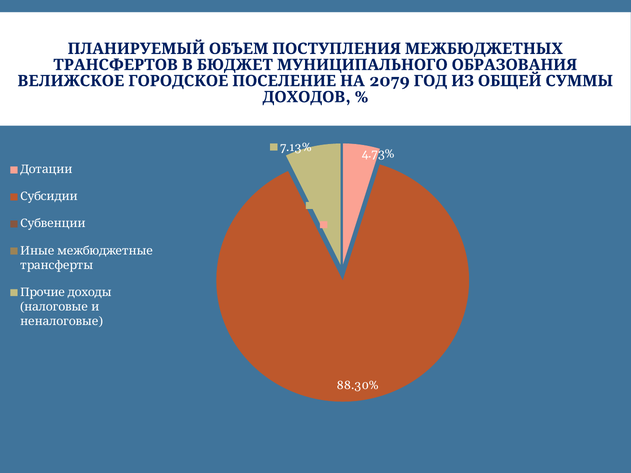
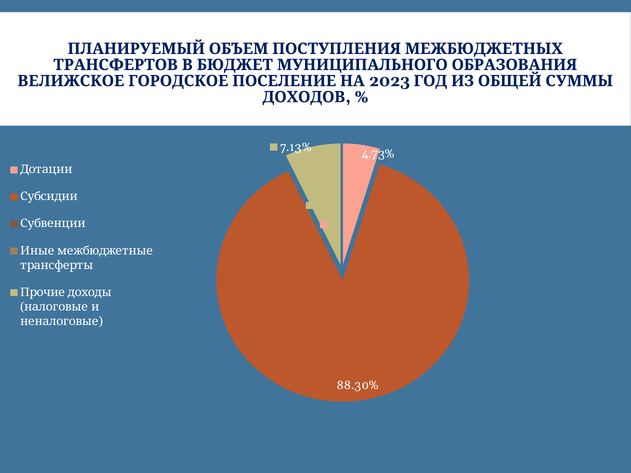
2079: 2079 -> 2023
